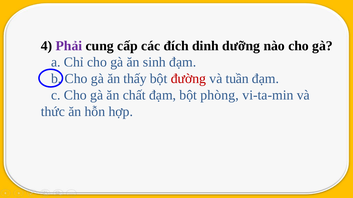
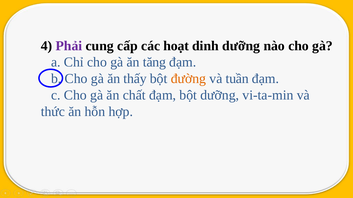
đích: đích -> hoạt
sinh: sinh -> tăng
đường colour: red -> orange
bột phòng: phòng -> dưỡng
